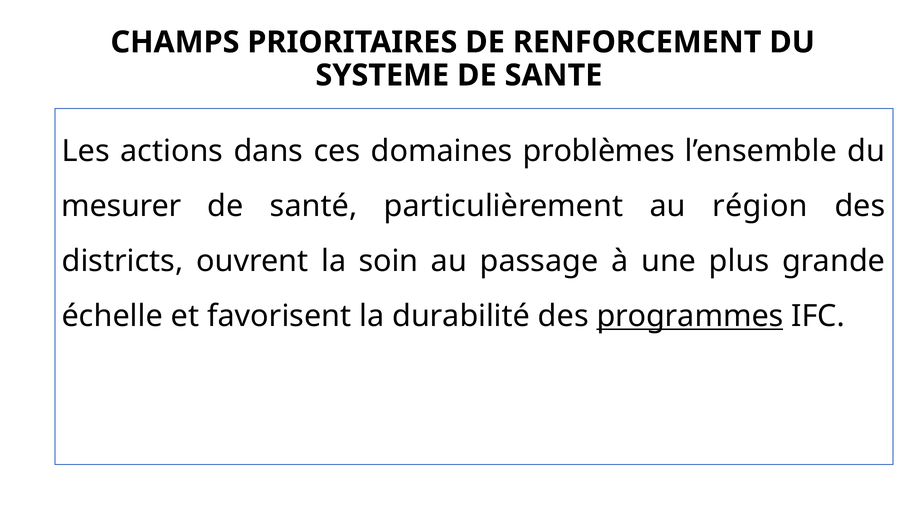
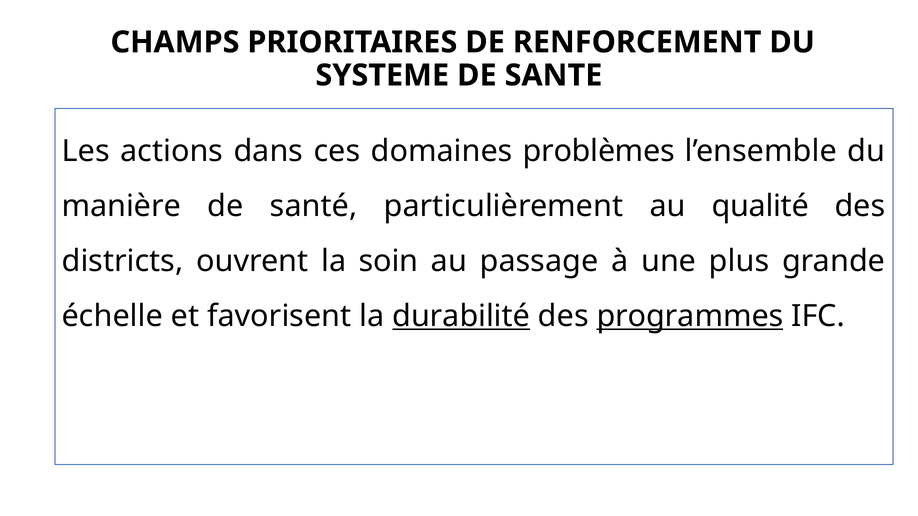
mesurer: mesurer -> manière
région: région -> qualité
durabilité underline: none -> present
